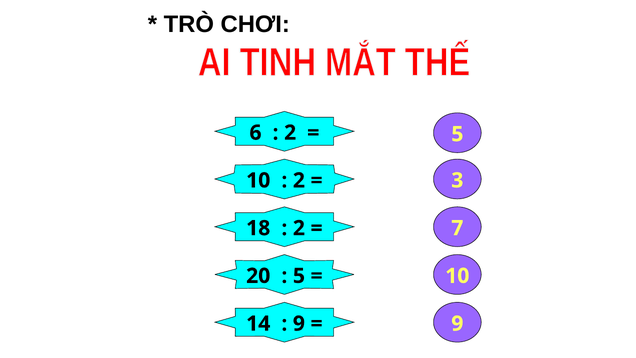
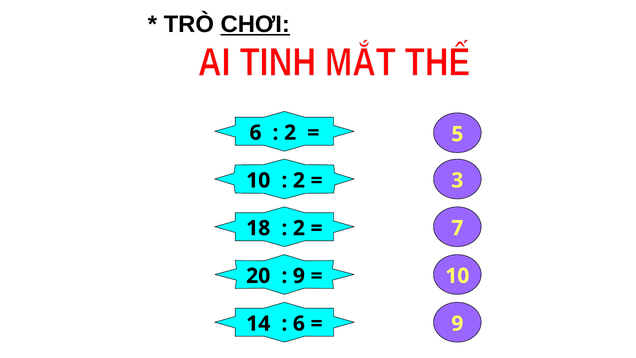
CHƠI underline: none -> present
5 at (299, 276): 5 -> 9
9 at (299, 323): 9 -> 6
